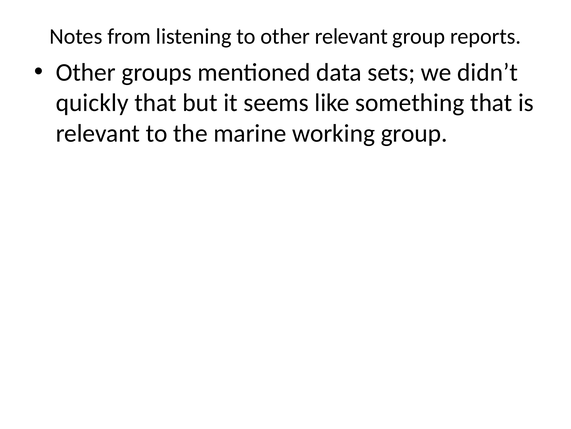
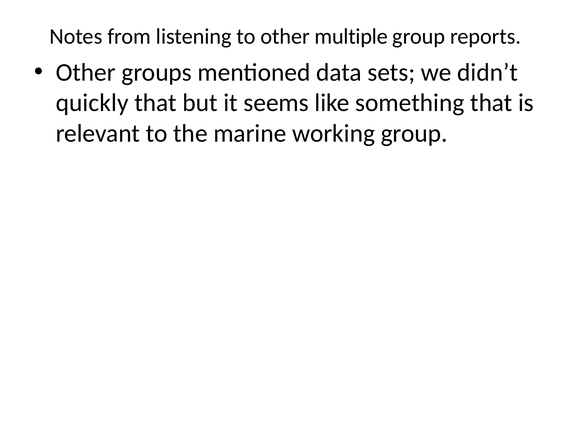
other relevant: relevant -> multiple
